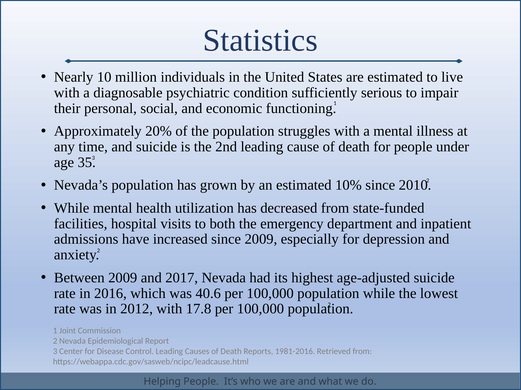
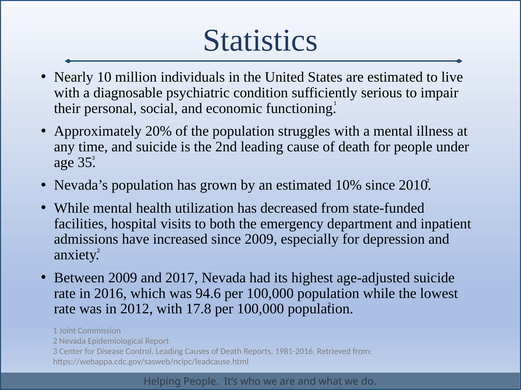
40.6: 40.6 -> 94.6
